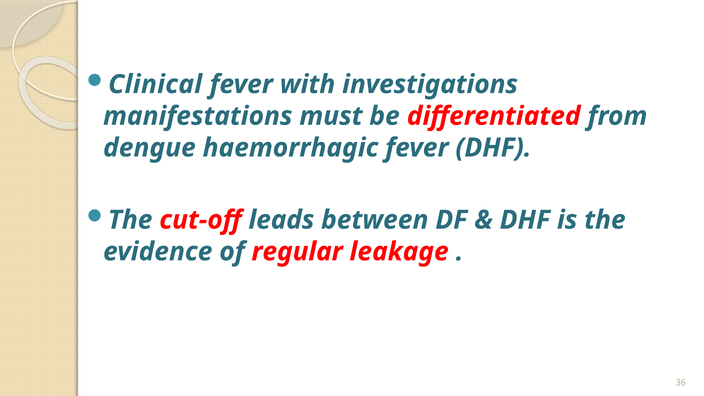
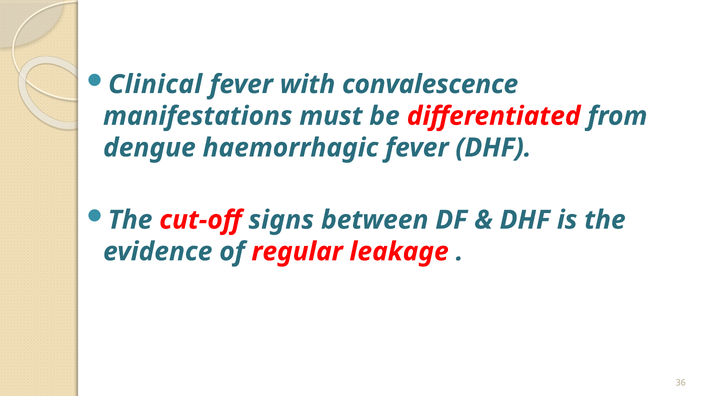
investigations: investigations -> convalescence
leads: leads -> signs
